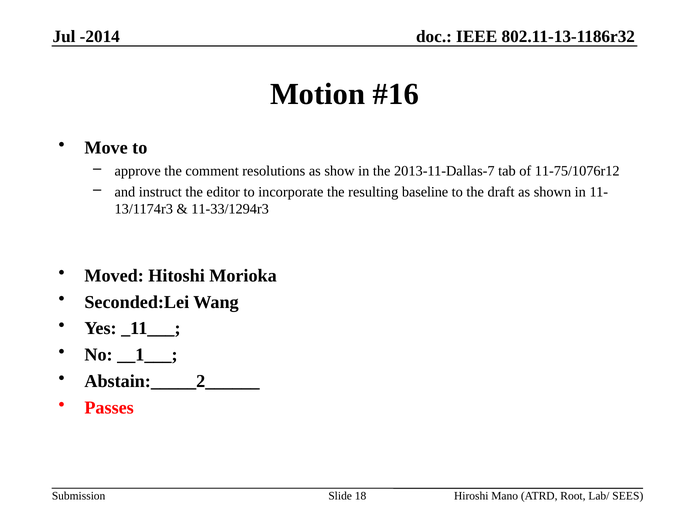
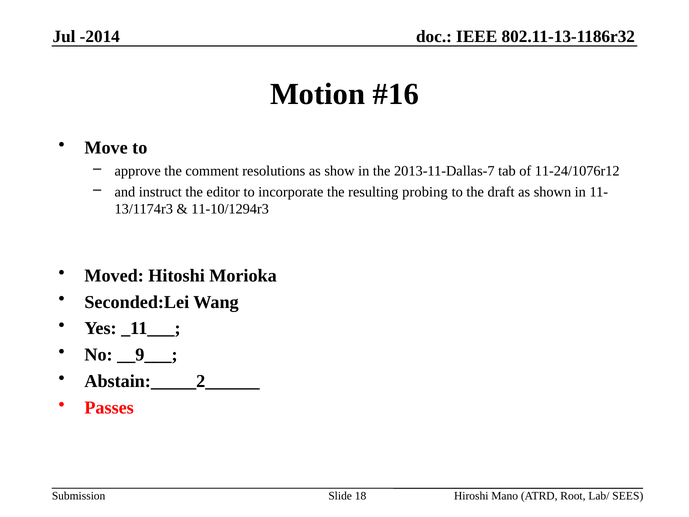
11-75/1076r12: 11-75/1076r12 -> 11-24/1076r12
baseline: baseline -> probing
11-33/1294r3: 11-33/1294r3 -> 11-10/1294r3
__1___: __1___ -> __9___
